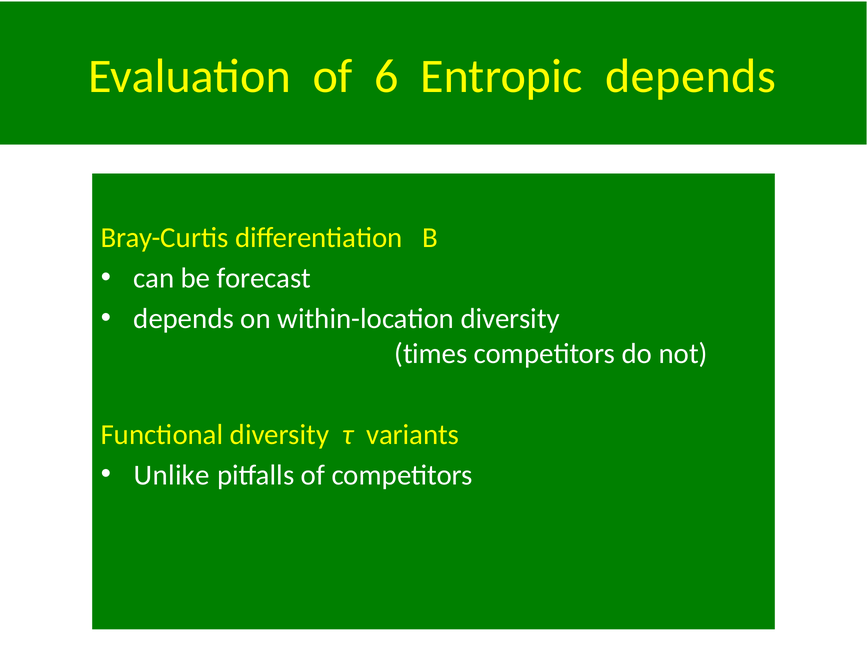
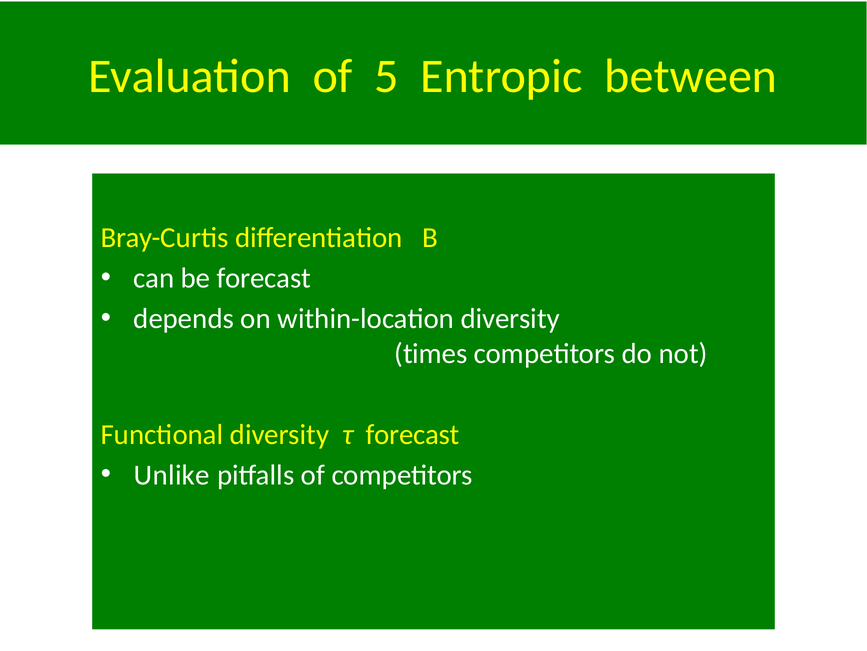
6: 6 -> 5
Entropic depends: depends -> between
τ variants: variants -> forecast
